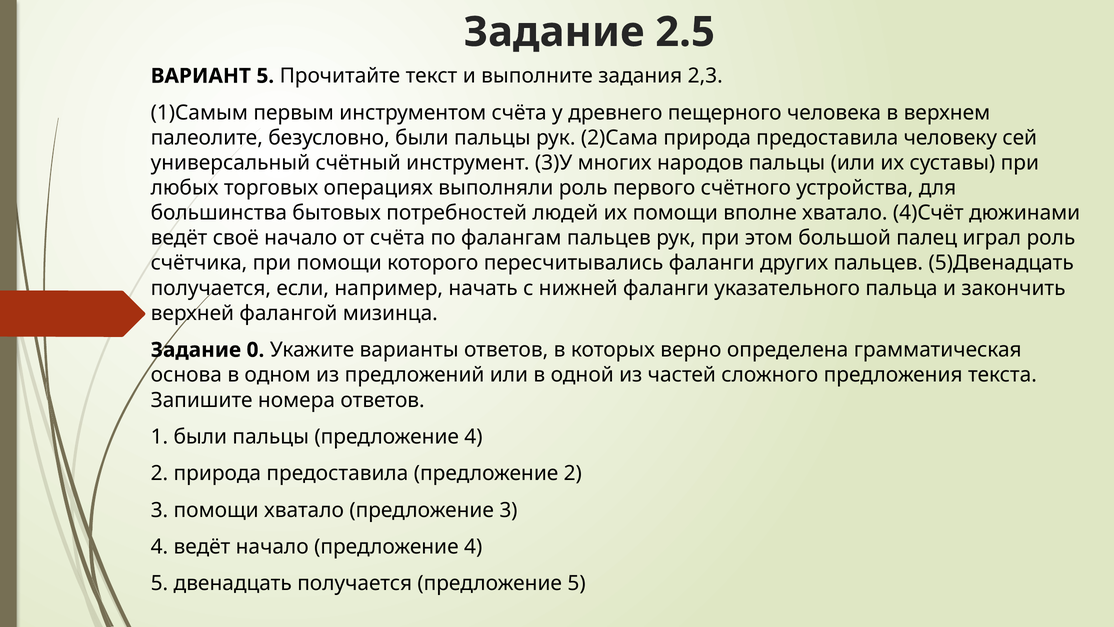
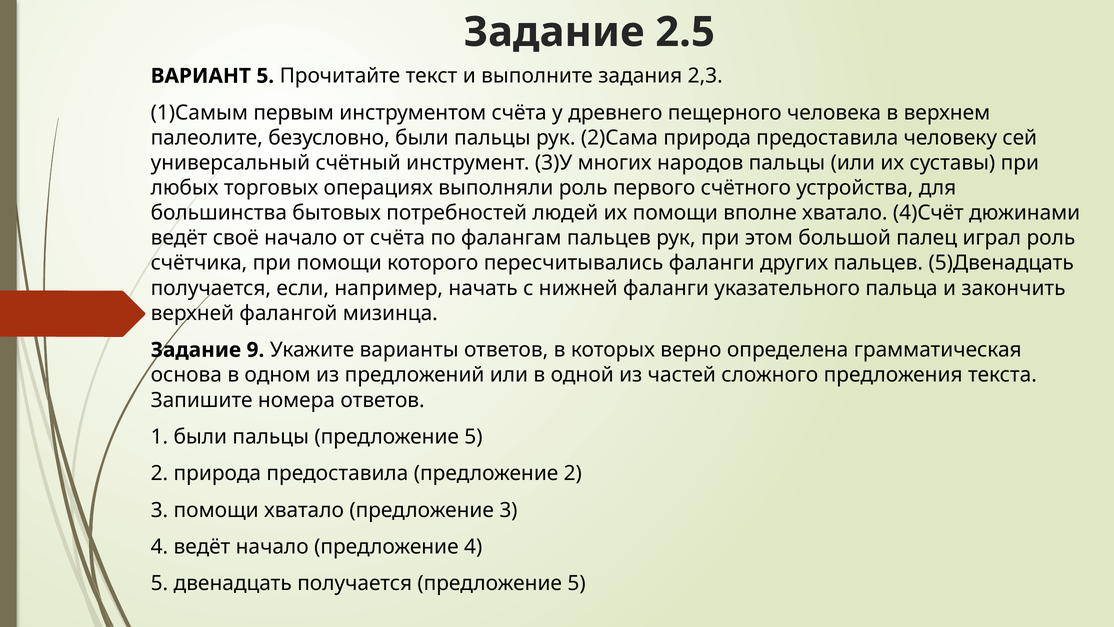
0: 0 -> 9
пальцы предложение 4: 4 -> 5
